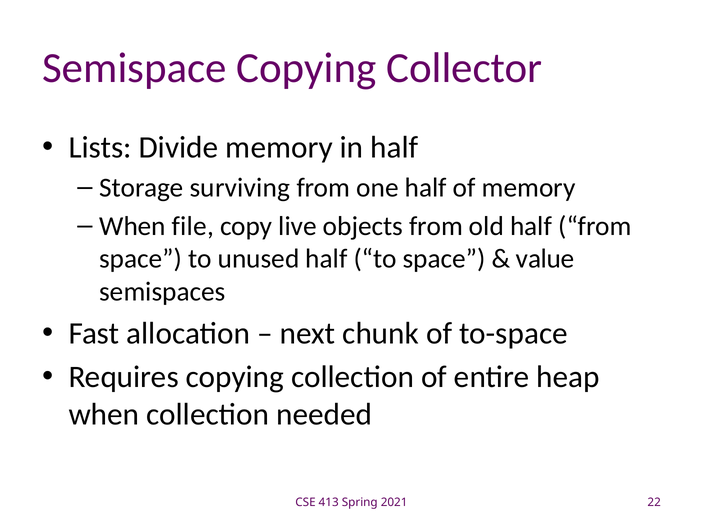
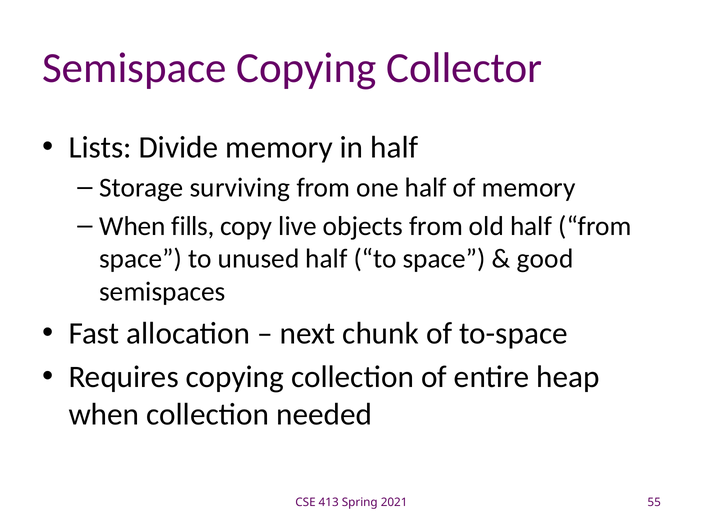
file: file -> fills
value: value -> good
22: 22 -> 55
